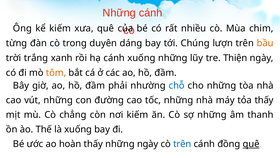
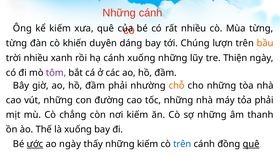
Mùa chim: chim -> từng
trong: trong -> khiến
trời trắng: trắng -> nhiều
tôm colour: orange -> purple
chỗ colour: blue -> orange
tỏa thấy: thấy -> phải
ước underline: none -> present
ao hoàn: hoàn -> ngày
những ngày: ngày -> kiếm
